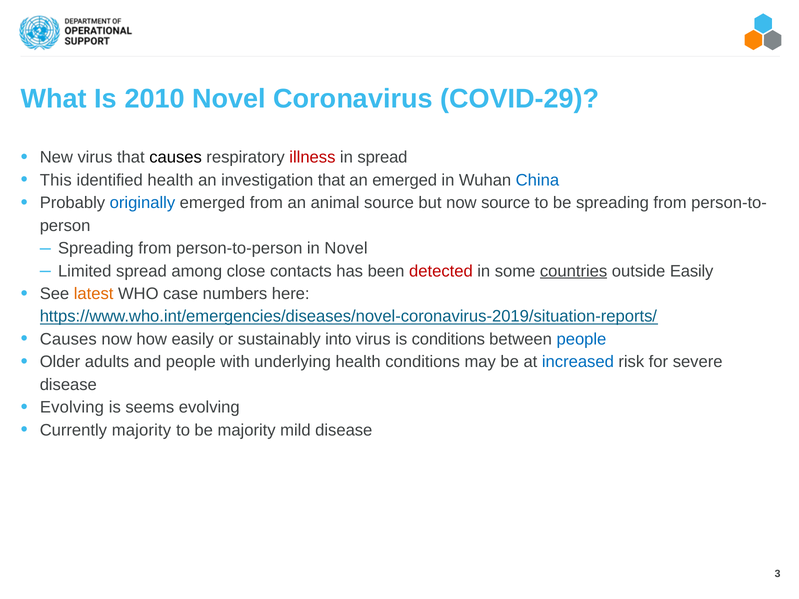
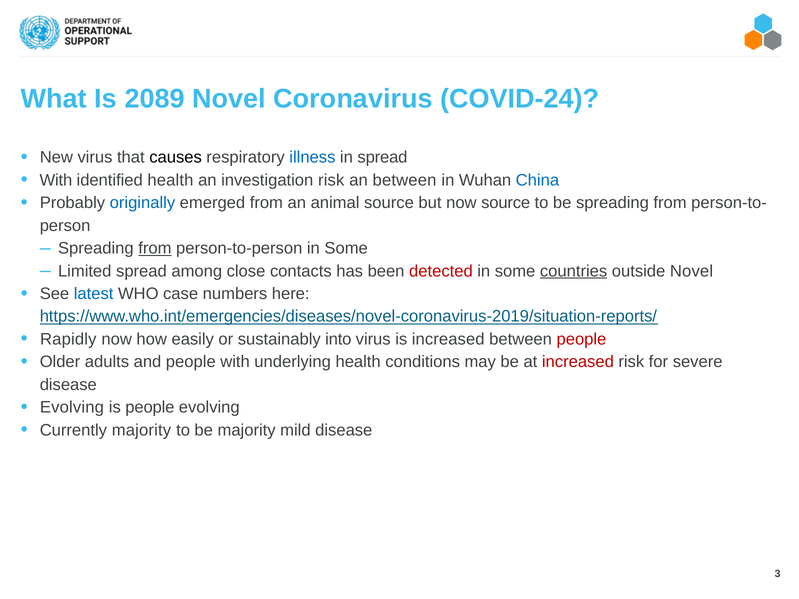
2010: 2010 -> 2089
COVID-29: COVID-29 -> COVID-24
illness colour: red -> blue
This at (56, 180): This -> With
investigation that: that -> risk
an emerged: emerged -> between
from at (155, 248) underline: none -> present
person-to-person in Novel: Novel -> Some
outside Easily: Easily -> Novel
latest colour: orange -> blue
Causes at (68, 339): Causes -> Rapidly
is conditions: conditions -> increased
people at (581, 339) colour: blue -> red
increased at (578, 362) colour: blue -> red
is seems: seems -> people
